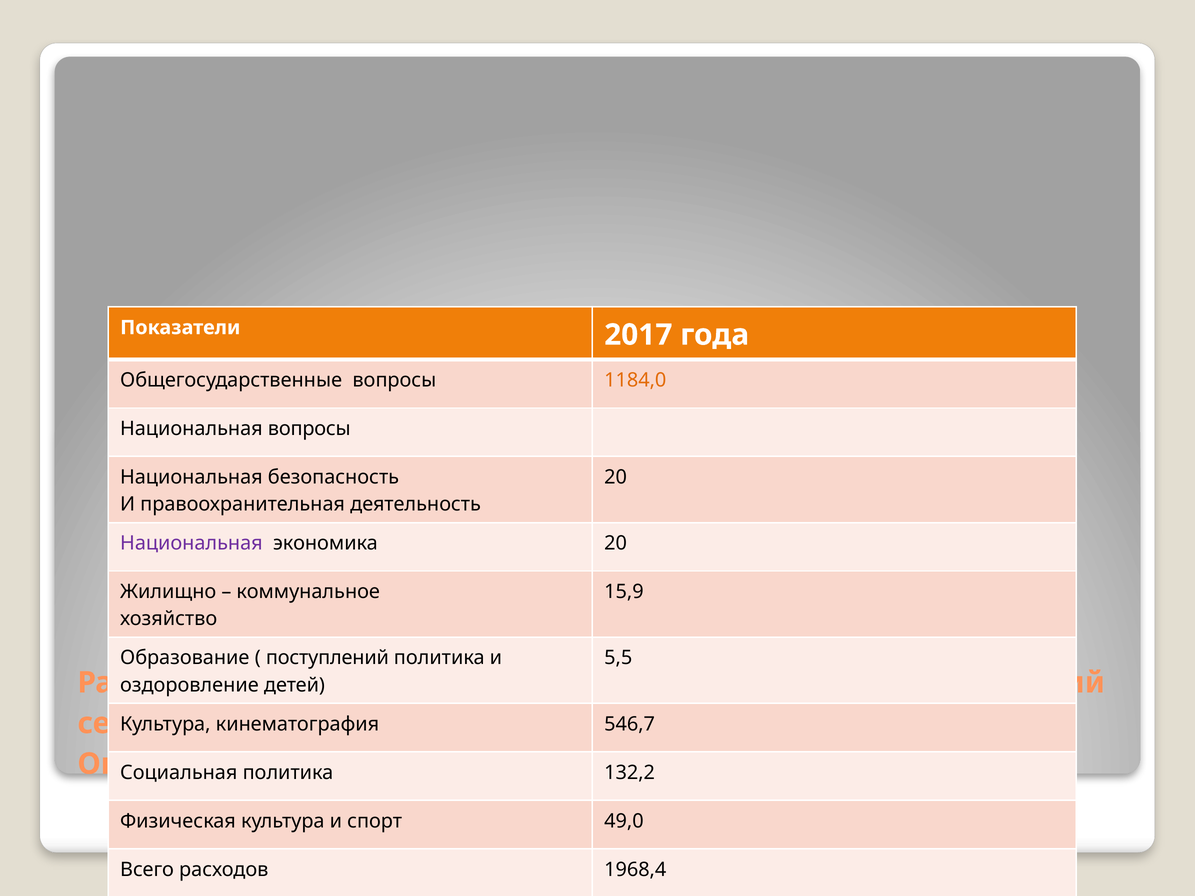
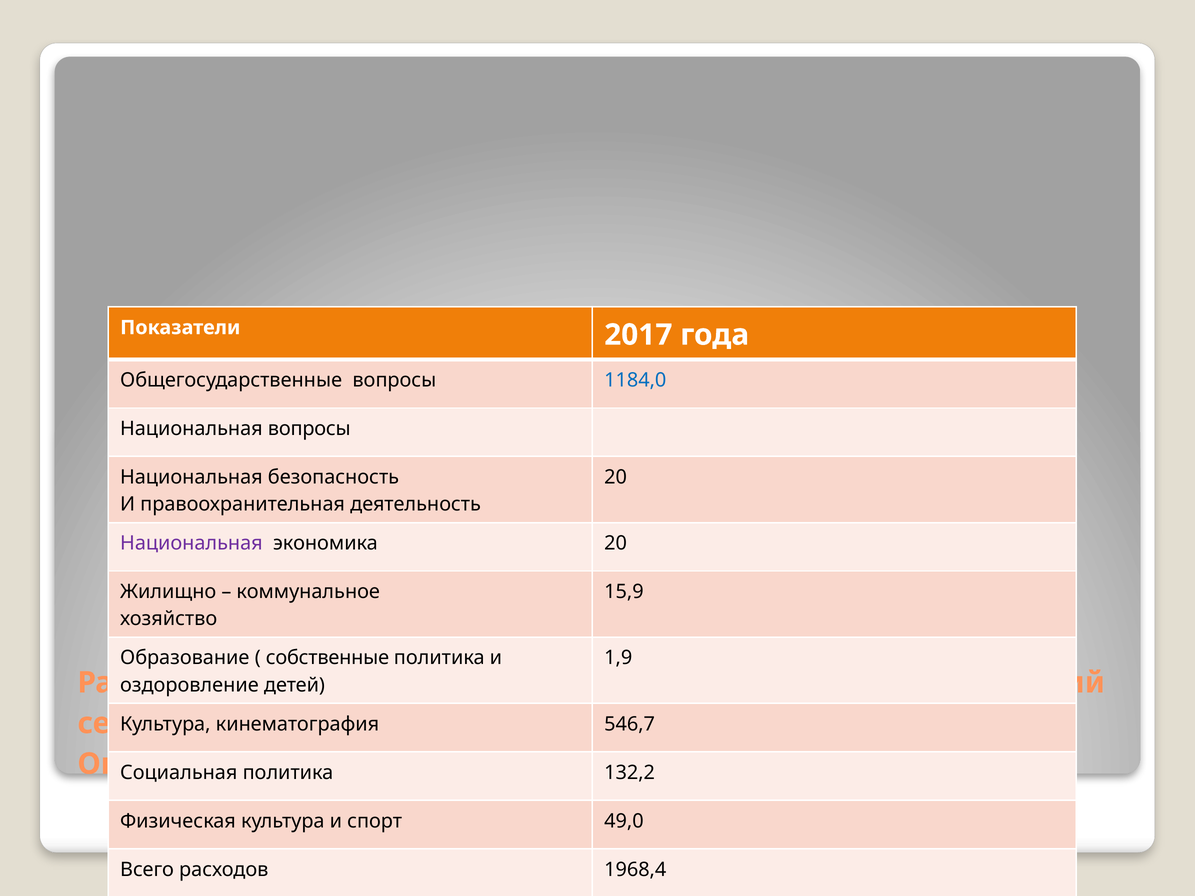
1184,0 colour: orange -> blue
поступлений: поступлений -> собственные
5,5: 5,5 -> 1,9
